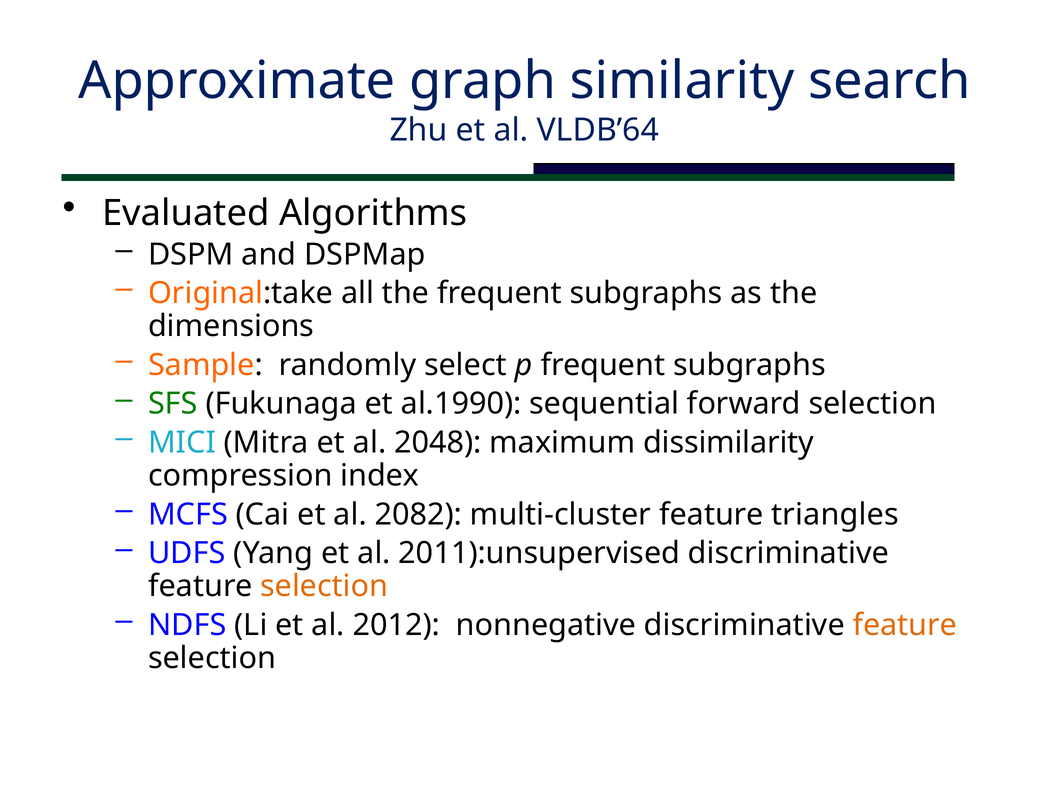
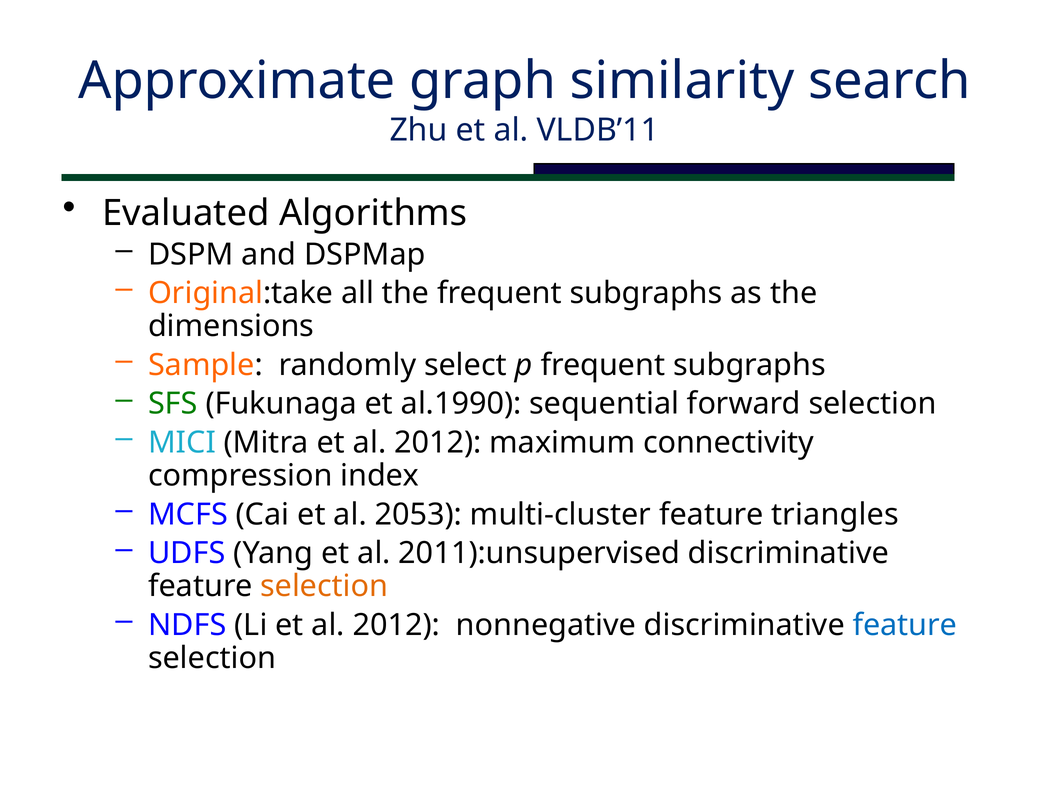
VLDB’64: VLDB’64 -> VLDB’11
Mitra et al 2048: 2048 -> 2012
dissimilarity: dissimilarity -> connectivity
2082: 2082 -> 2053
feature at (905, 625) colour: orange -> blue
